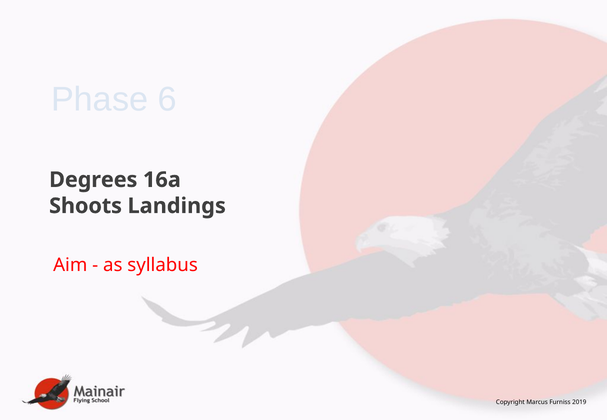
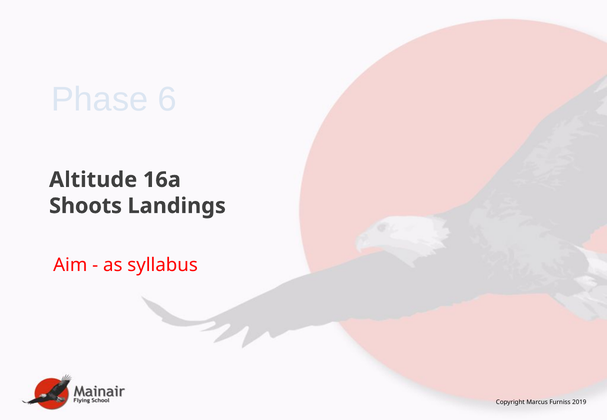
Degrees: Degrees -> Altitude
